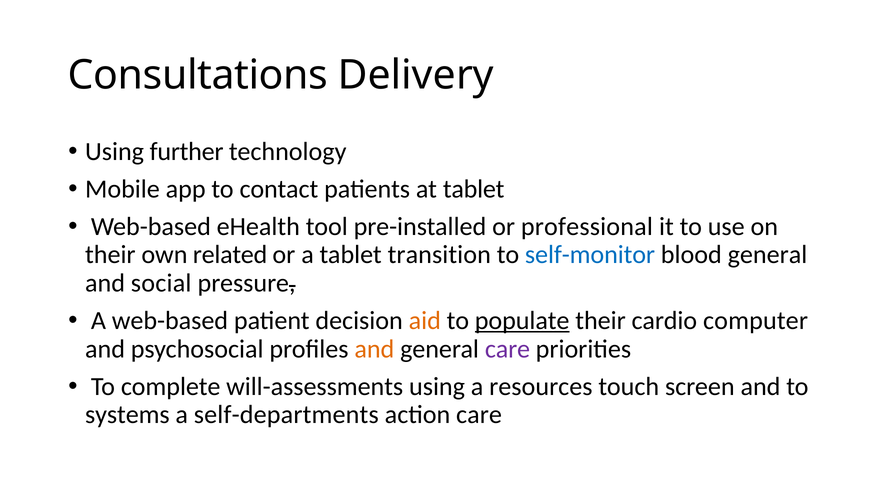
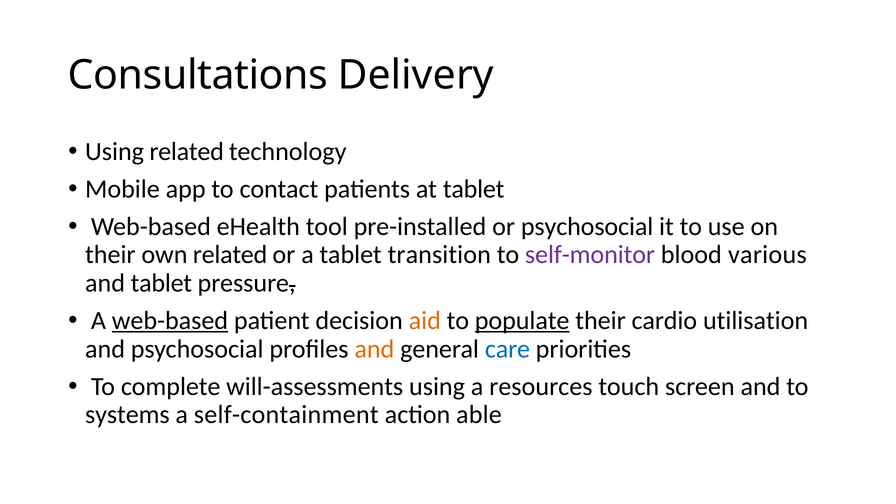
Using further: further -> related
or professional: professional -> psychosocial
self-monitor colour: blue -> purple
blood general: general -> various
and social: social -> tablet
web-based at (170, 321) underline: none -> present
computer: computer -> utilisation
care at (507, 349) colour: purple -> blue
self-departments: self-departments -> self-containment
action care: care -> able
